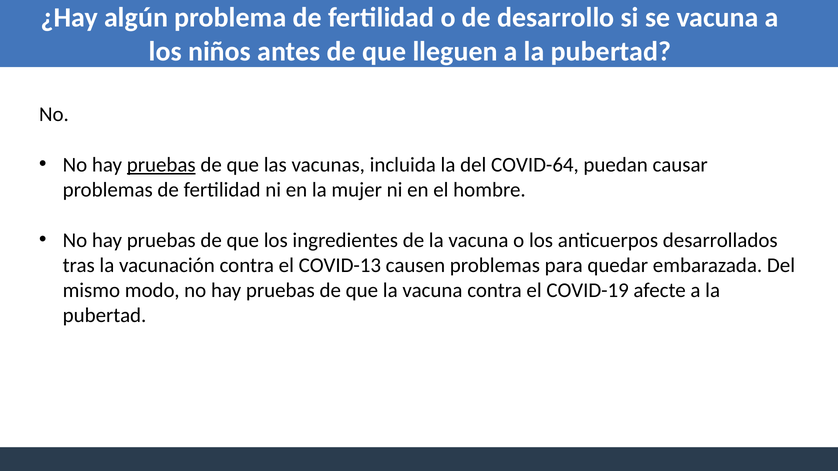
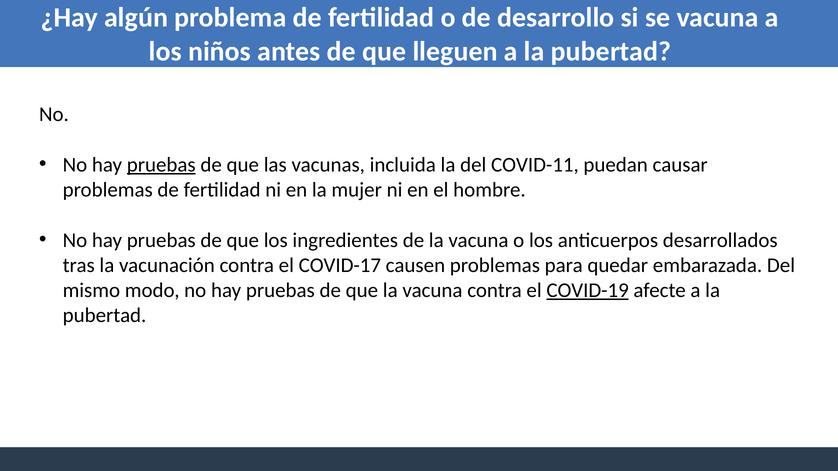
COVID-64: COVID-64 -> COVID-11
COVID-13: COVID-13 -> COVID-17
COVID-19 underline: none -> present
